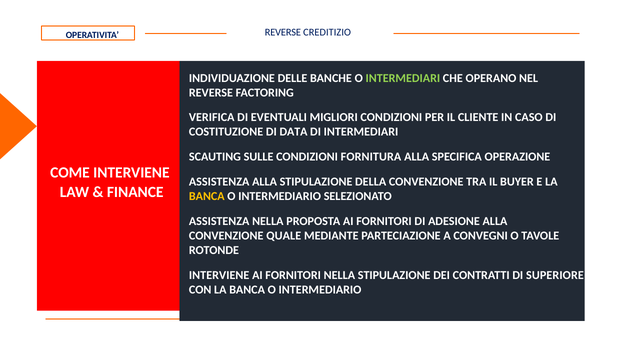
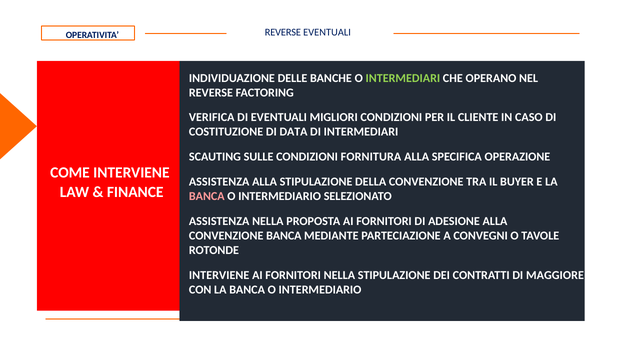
REVERSE CREDITIZIO: CREDITIZIO -> EVENTUALI
BANCA at (207, 196) colour: yellow -> pink
CONVENZIONE QUALE: QUALE -> BANCA
SUPERIORE: SUPERIORE -> MAGGIORE
